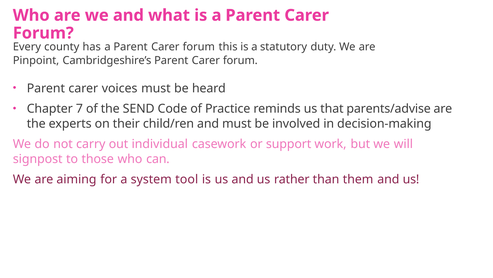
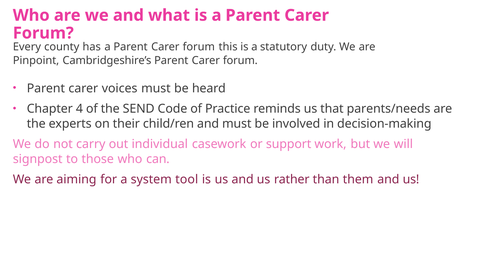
7: 7 -> 4
parents/advise: parents/advise -> parents/needs
